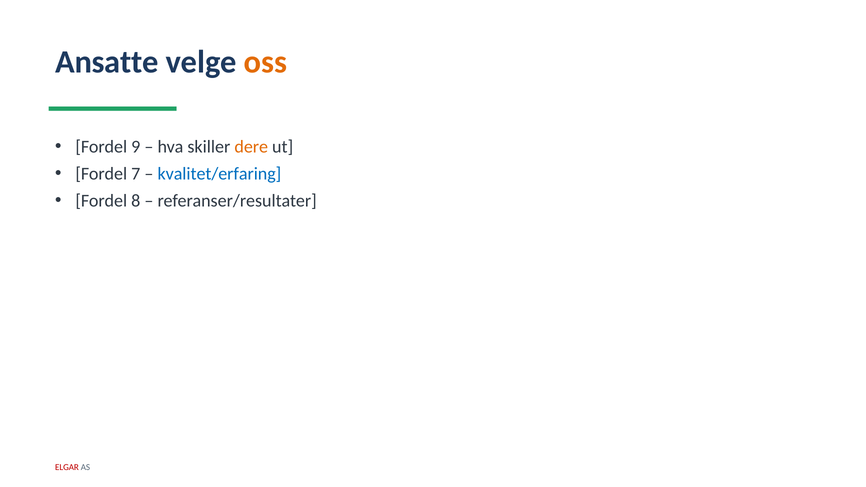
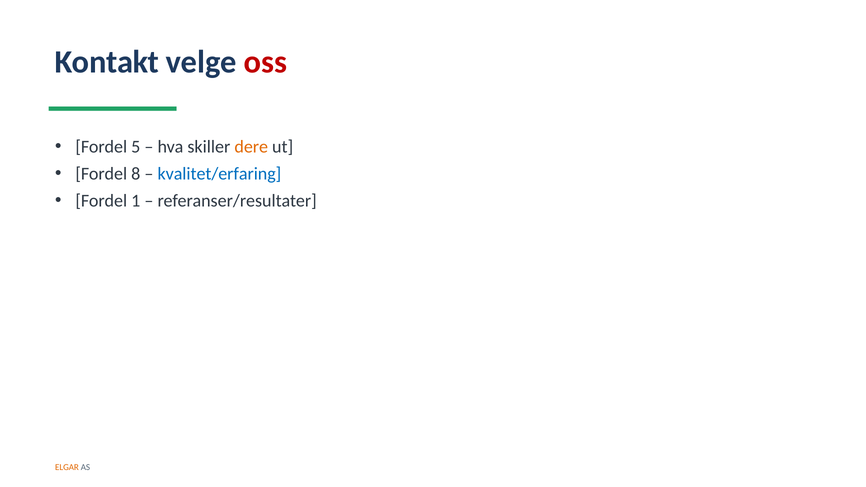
Ansatte: Ansatte -> Kontakt
oss colour: orange -> red
9: 9 -> 5
7: 7 -> 8
8: 8 -> 1
ELGAR colour: red -> orange
